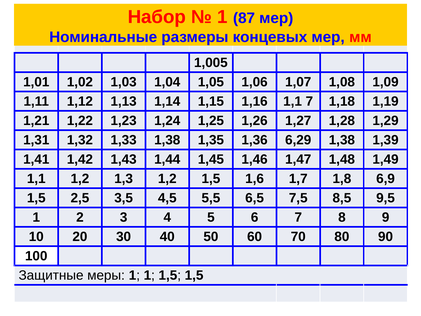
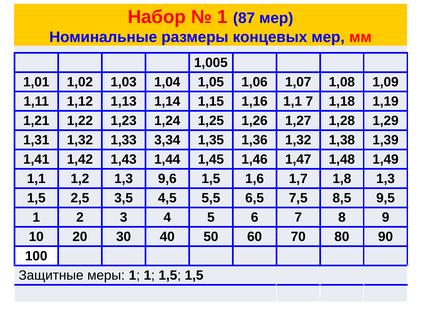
1,33 1,38: 1,38 -> 3,34
1,36 6,29: 6,29 -> 1,32
1,3 1,2: 1,2 -> 9,6
1,8 6,9: 6,9 -> 1,3
